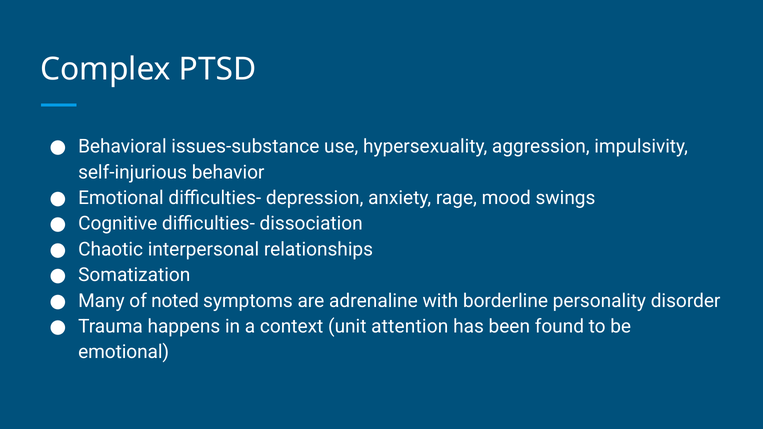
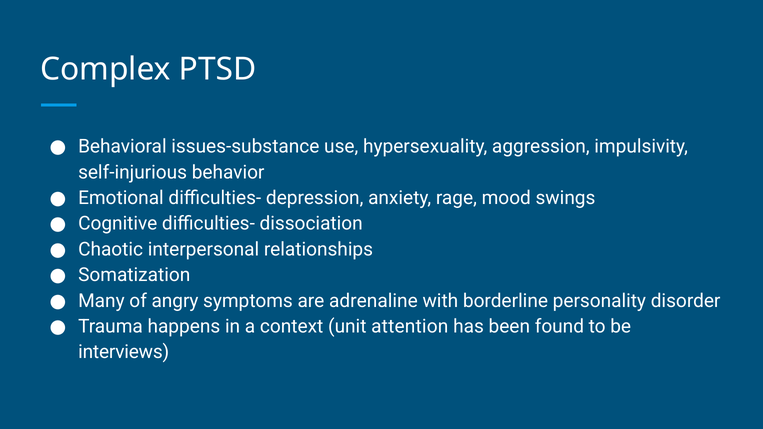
noted: noted -> angry
emotional at (124, 352): emotional -> interviews
